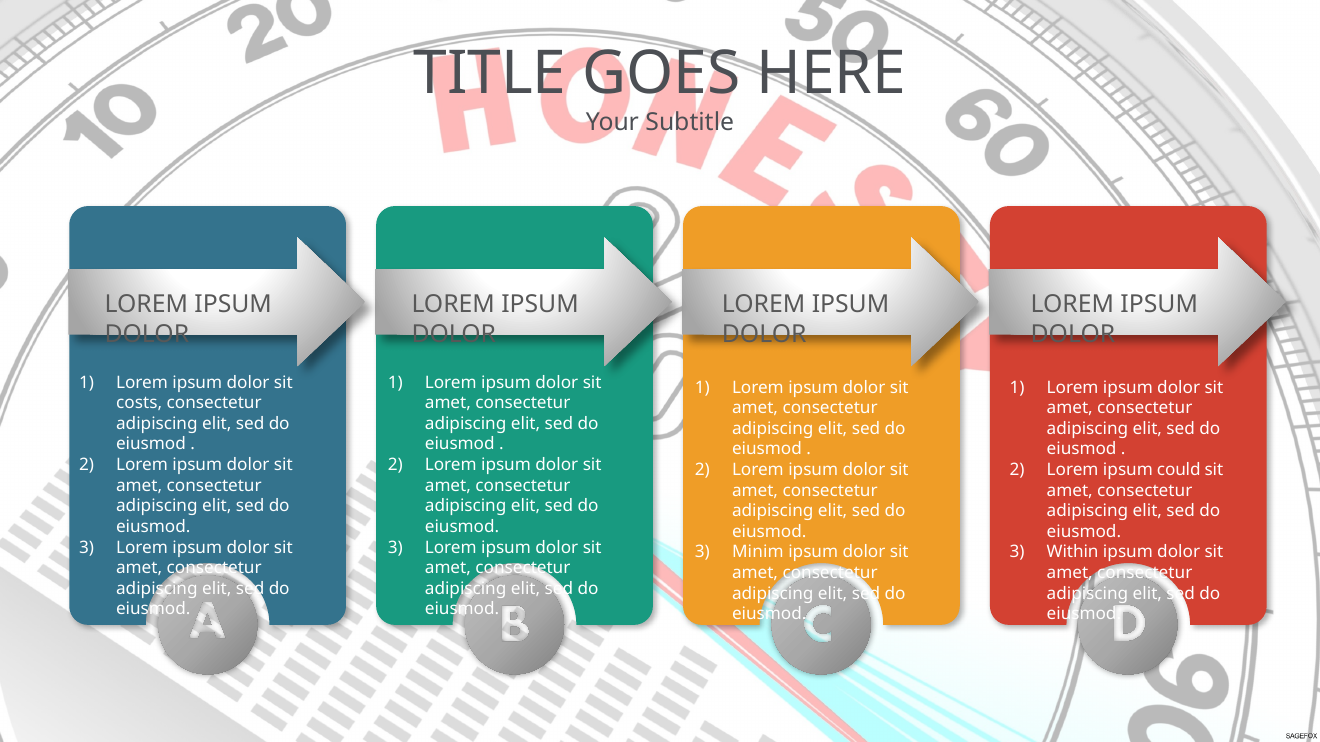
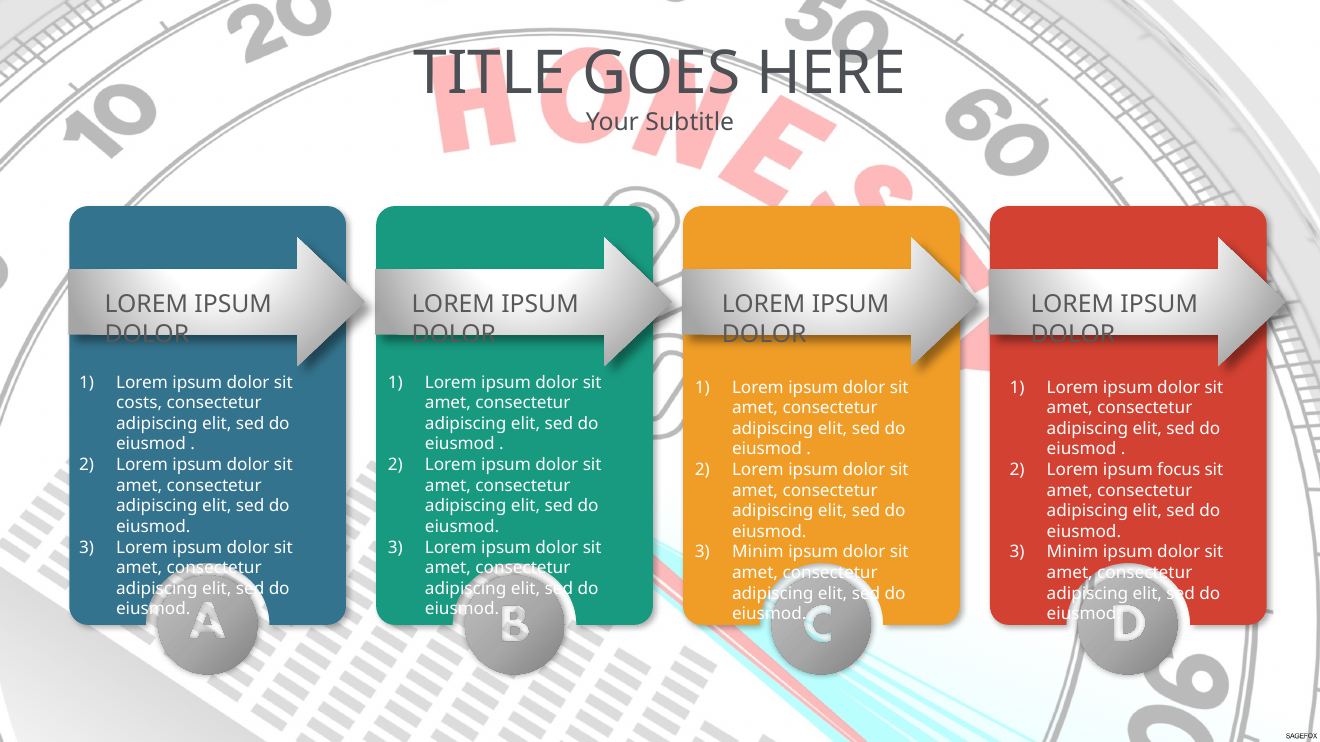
could: could -> focus
Within at (1073, 553): Within -> Minim
